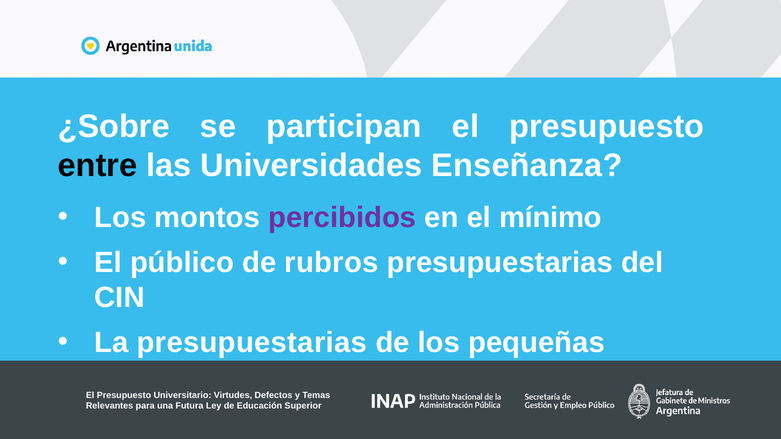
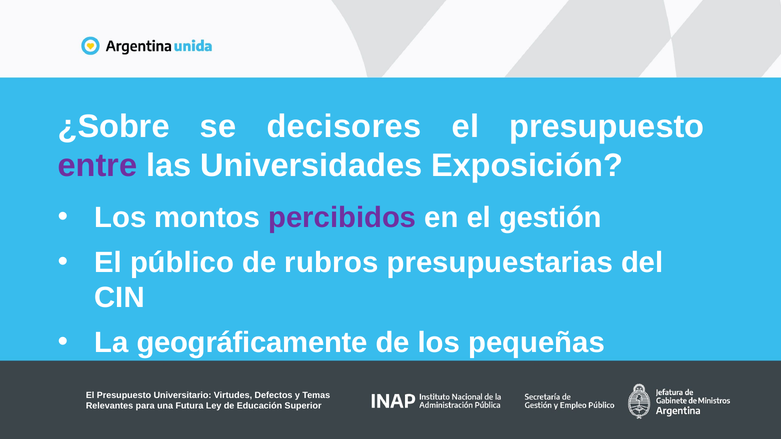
participan: participan -> decisores
entre colour: black -> purple
Enseñanza: Enseñanza -> Exposición
mínimo: mínimo -> gestión
La presupuestarias: presupuestarias -> geográficamente
